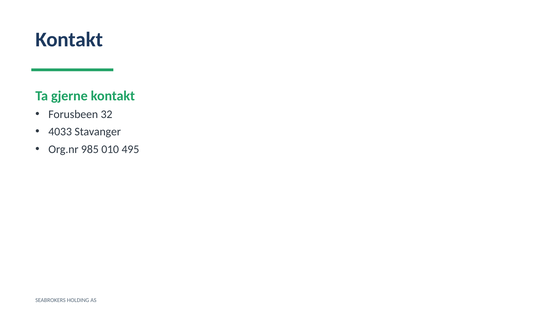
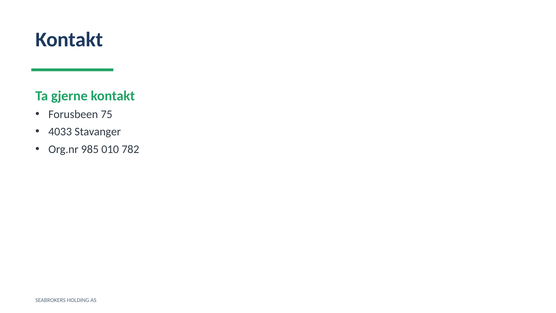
32: 32 -> 75
495: 495 -> 782
